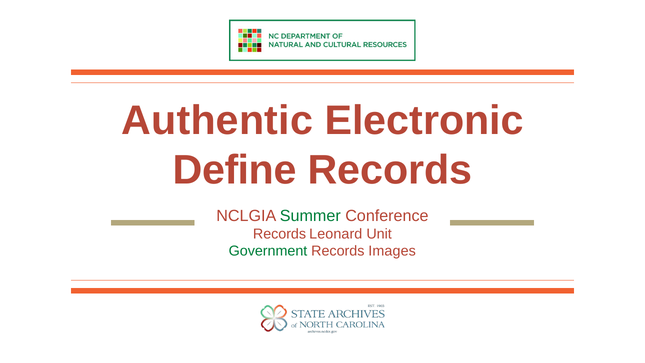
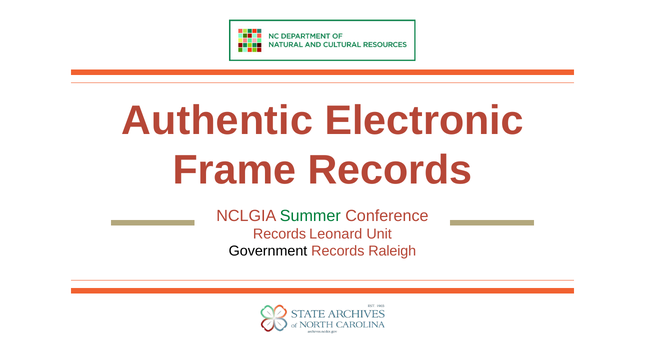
Define: Define -> Frame
Government colour: green -> black
Images: Images -> Raleigh
